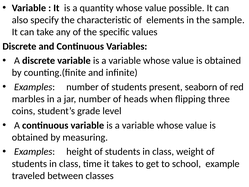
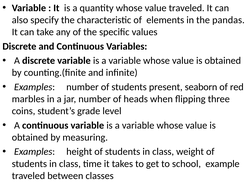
value possible: possible -> traveled
sample: sample -> pandas
